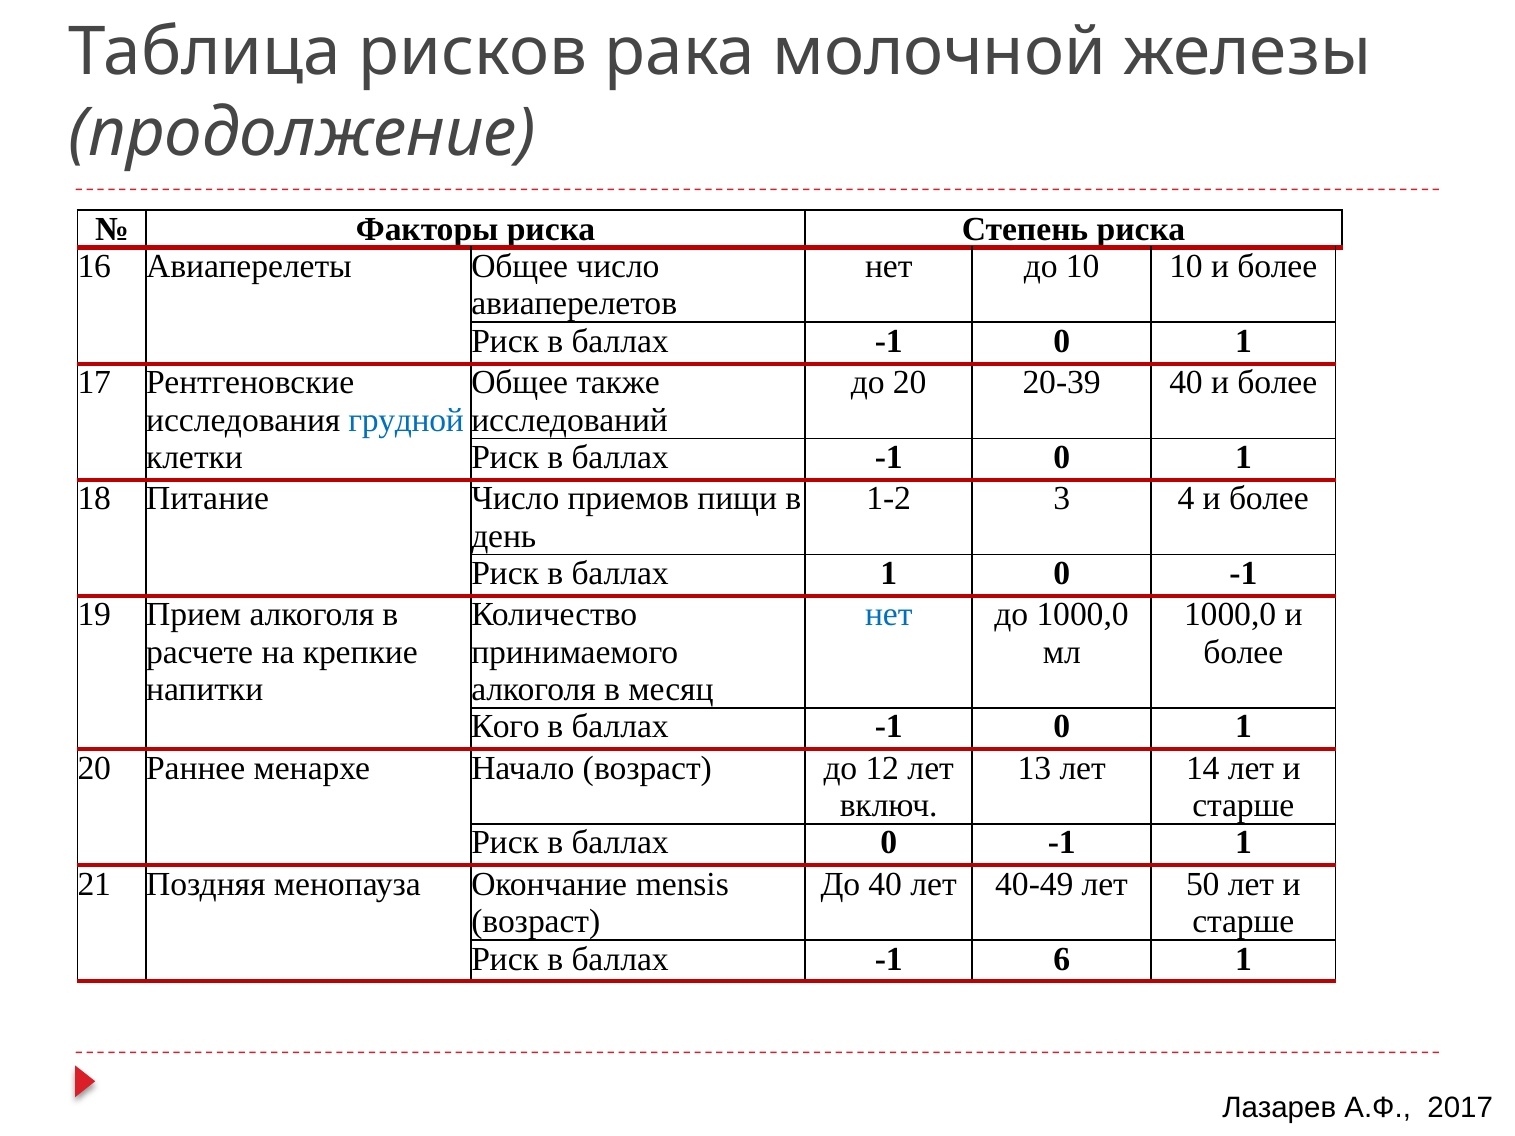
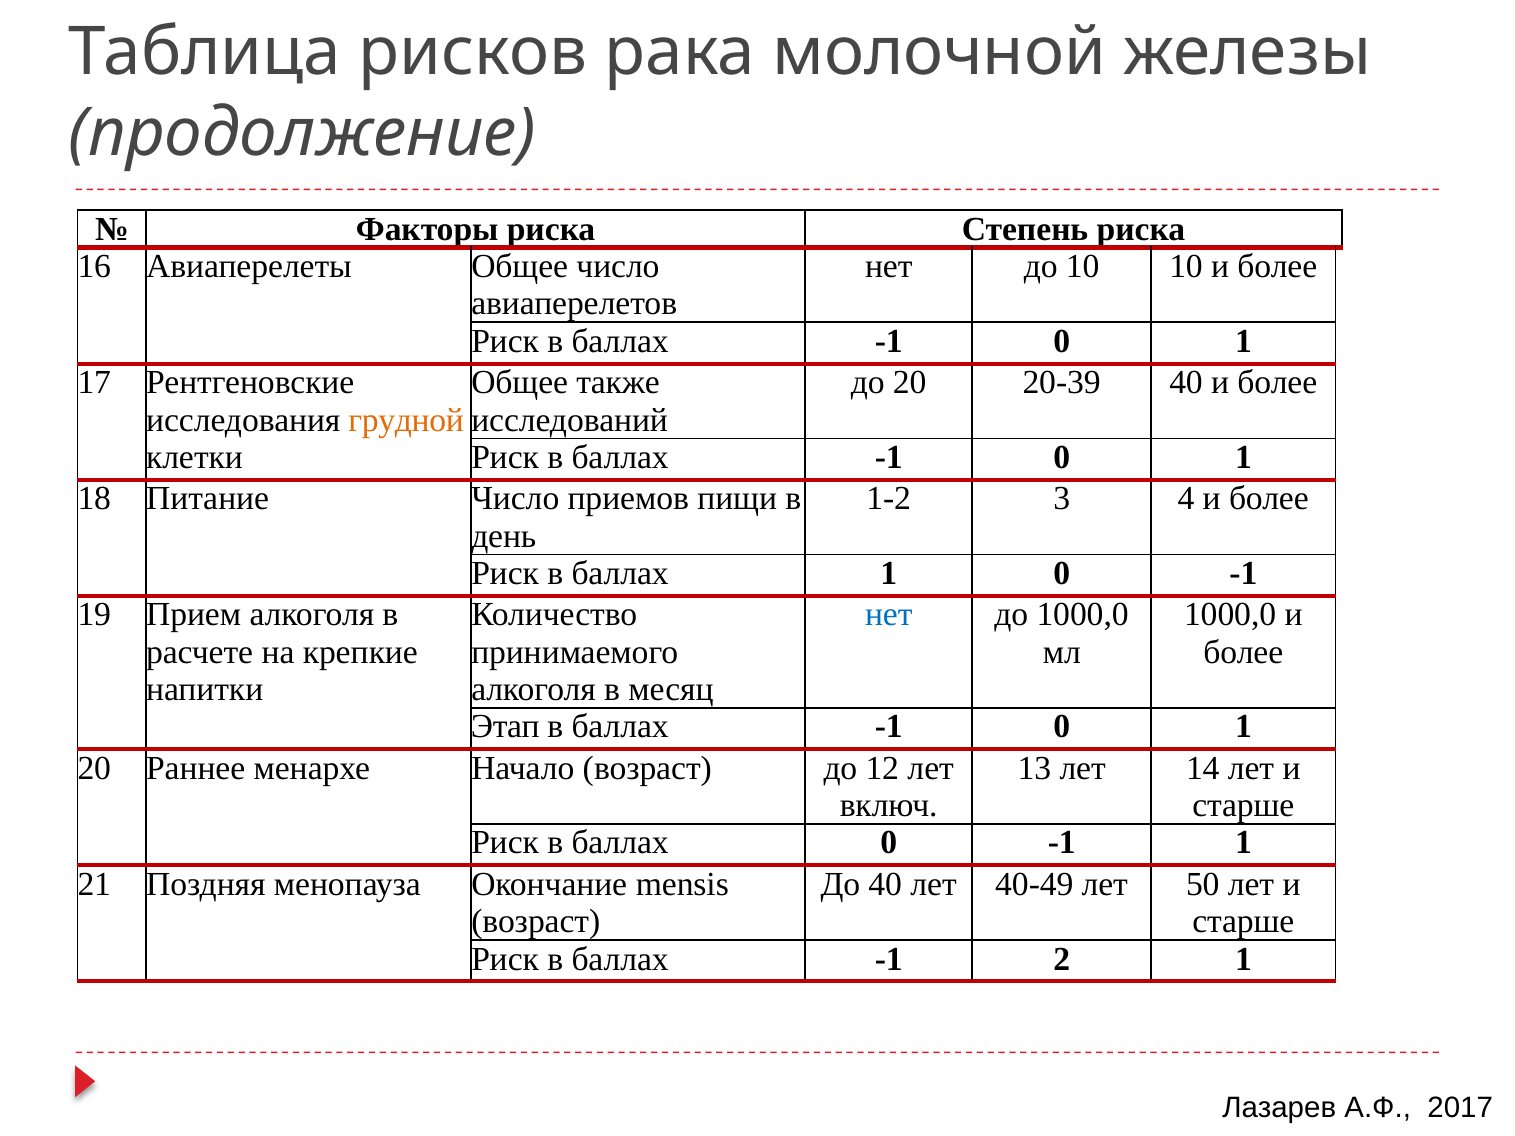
грудной colour: blue -> orange
Кого: Кого -> Этап
6: 6 -> 2
